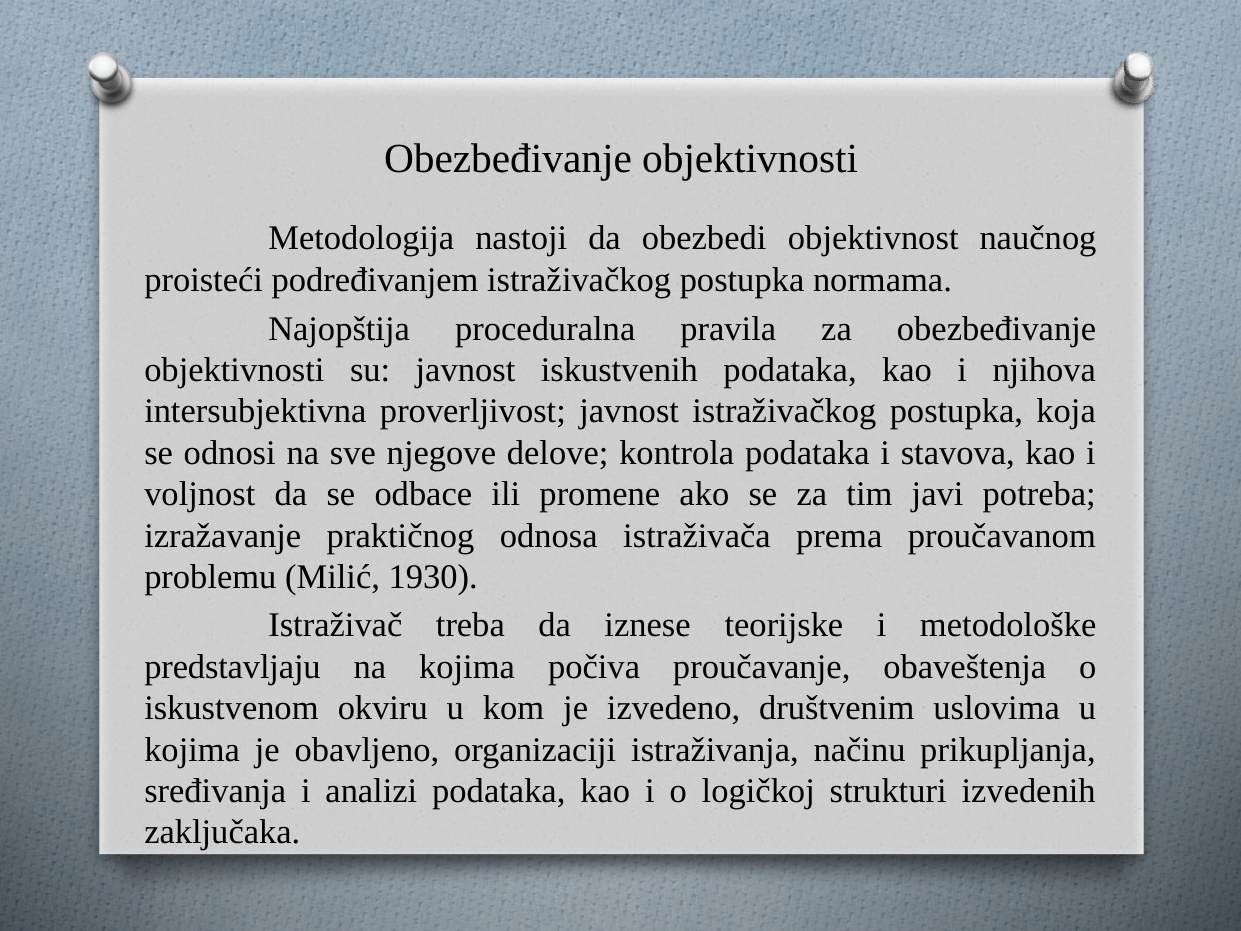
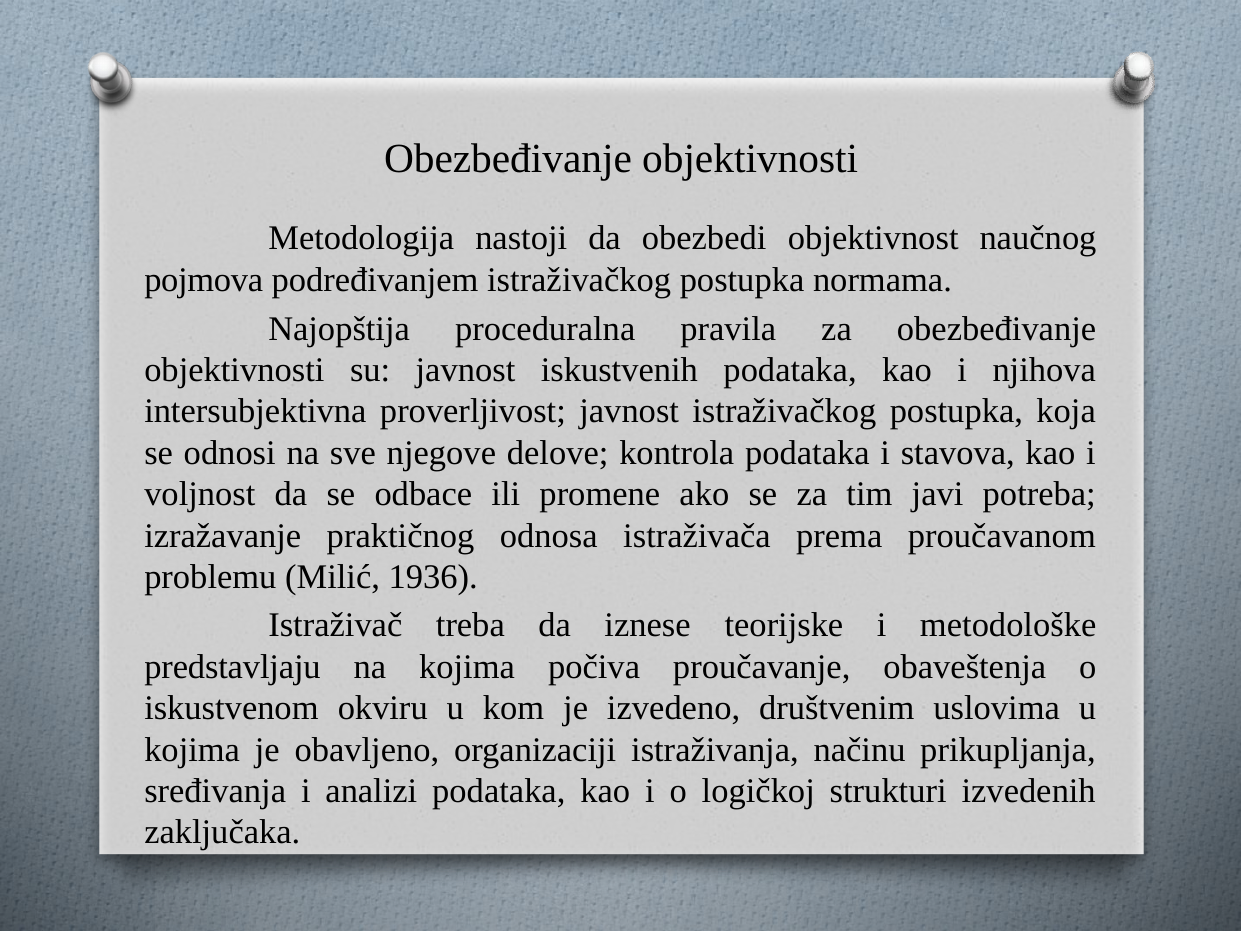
proisteći: proisteći -> pojmova
1930: 1930 -> 1936
